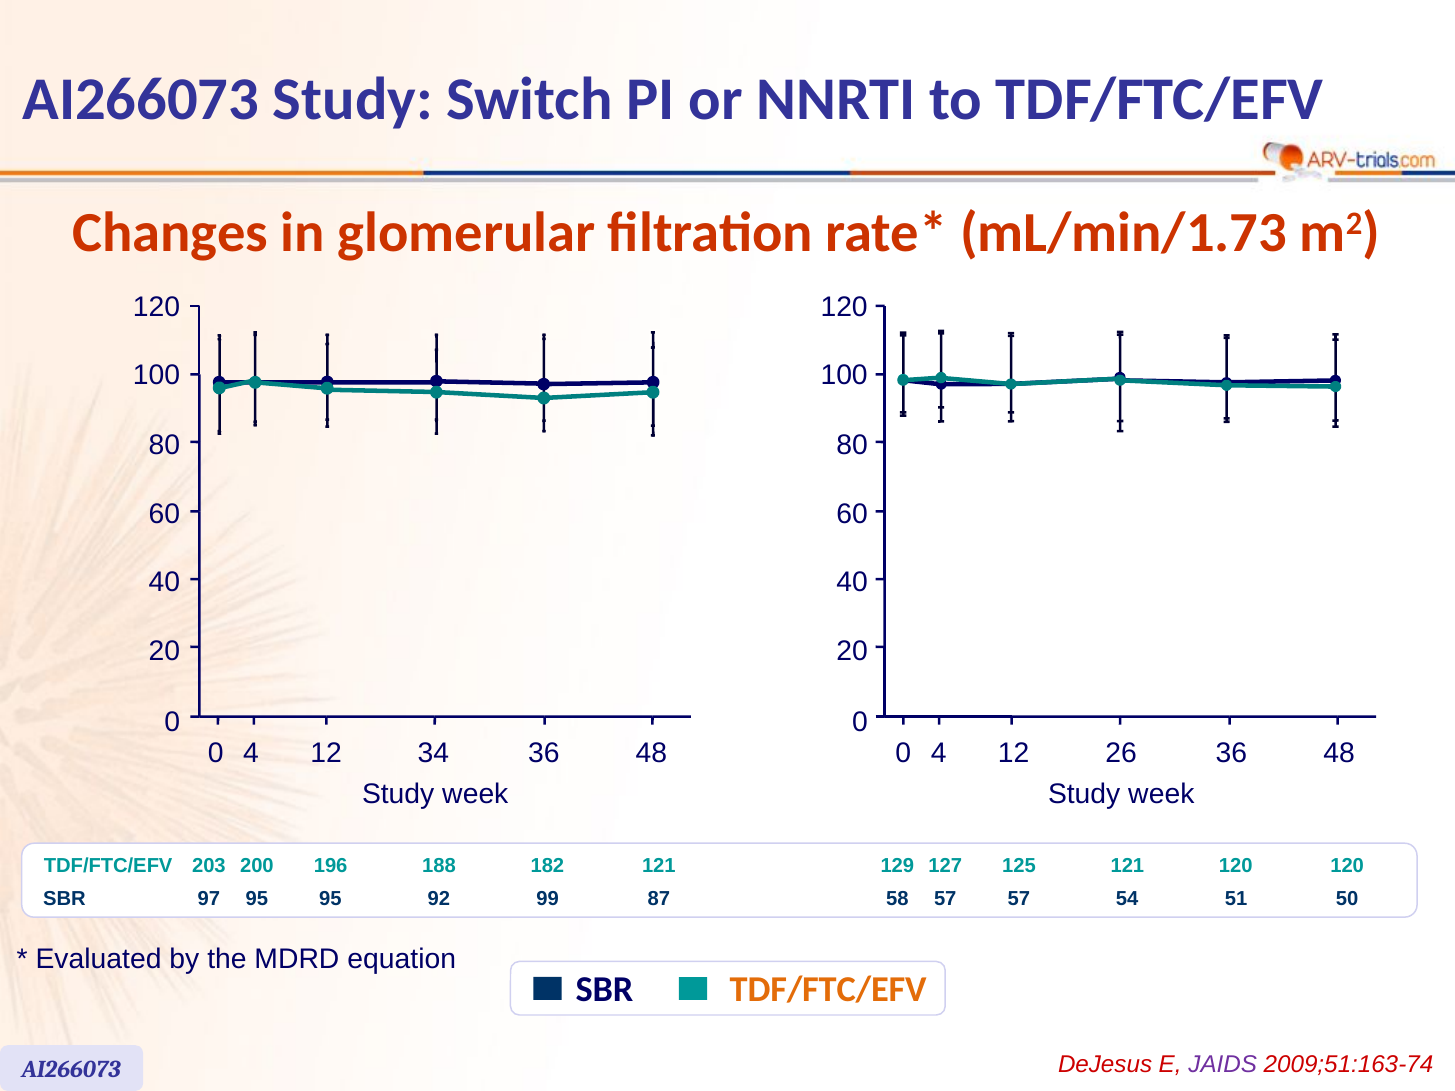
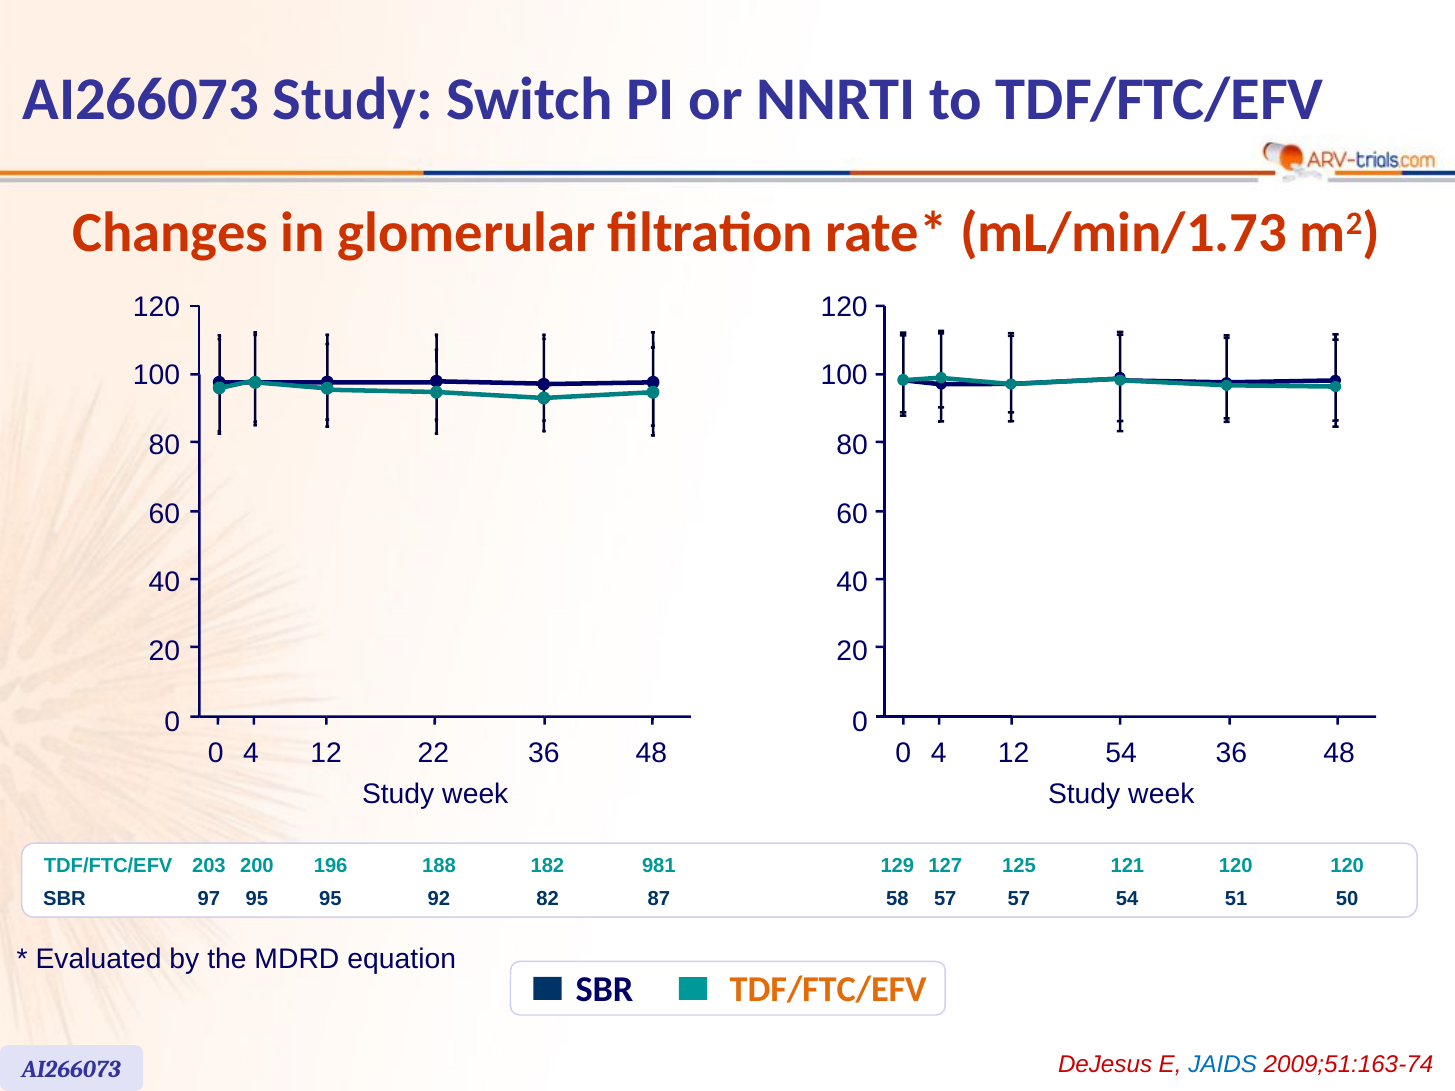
34: 34 -> 22
12 26: 26 -> 54
188 121: 121 -> 981
99: 99 -> 82
JAIDS colour: purple -> blue
